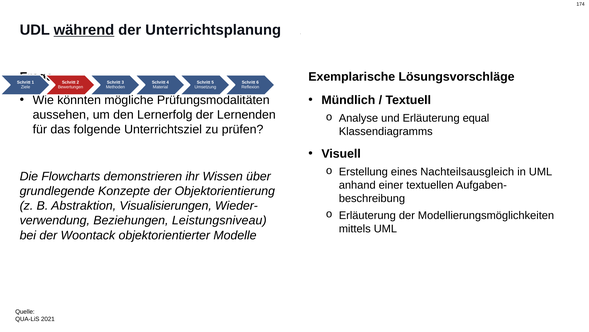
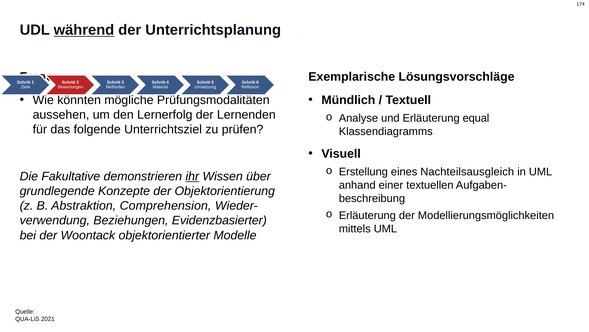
Flowcharts: Flowcharts -> Fakultative
ihr underline: none -> present
Visualisierungen: Visualisierungen -> Comprehension
Leistungsniveau: Leistungsniveau -> Evidenzbasierter
